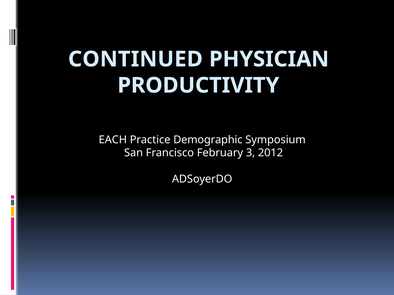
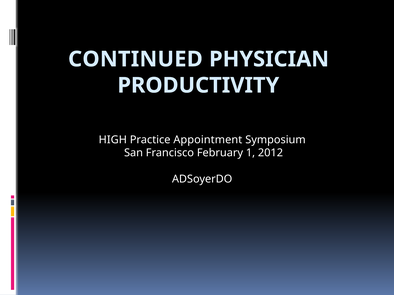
EACH: EACH -> HIGH
Demographic: Demographic -> Appointment
3: 3 -> 1
